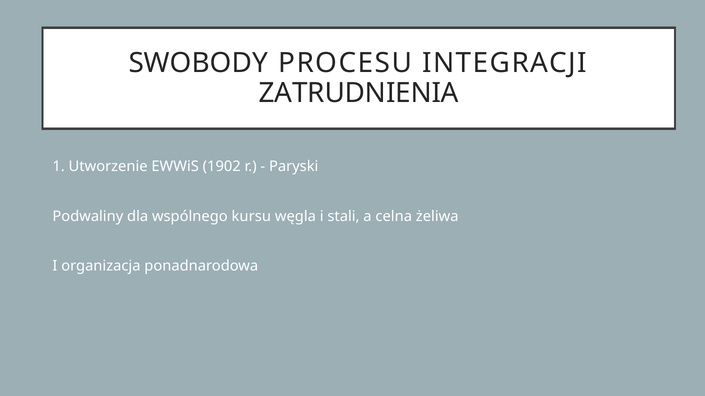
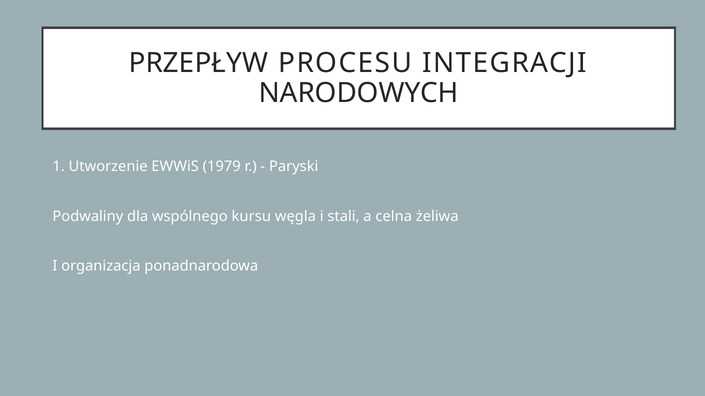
SWOBODY: SWOBODY -> PRZEPŁYW
ZATRUDNIENIA: ZATRUDNIENIA -> NARODOWYCH
1902: 1902 -> 1979
